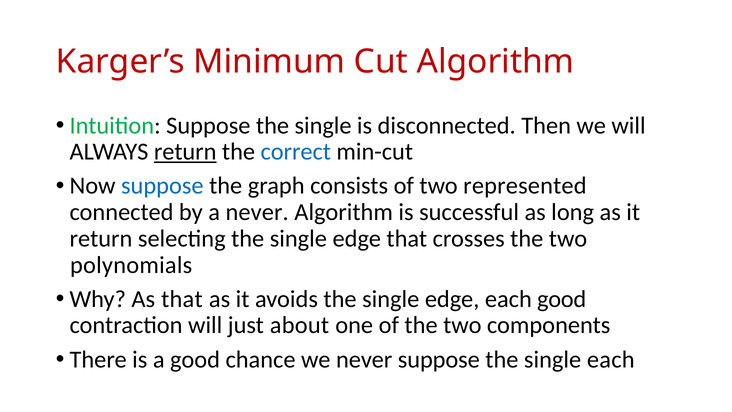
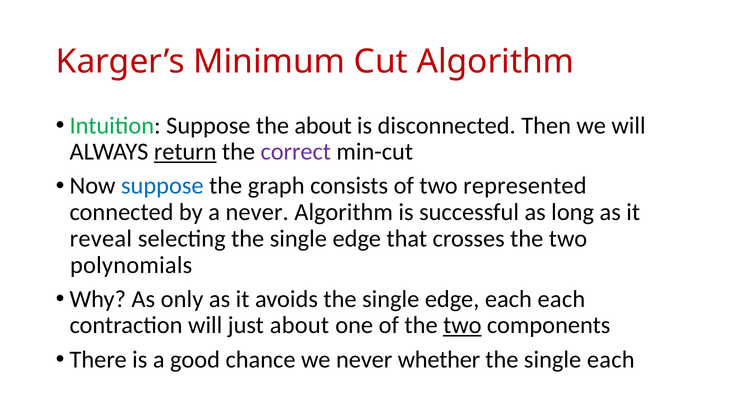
Intuition Suppose the single: single -> about
correct colour: blue -> purple
return at (101, 238): return -> reveal
As that: that -> only
each good: good -> each
two at (462, 325) underline: none -> present
never suppose: suppose -> whether
